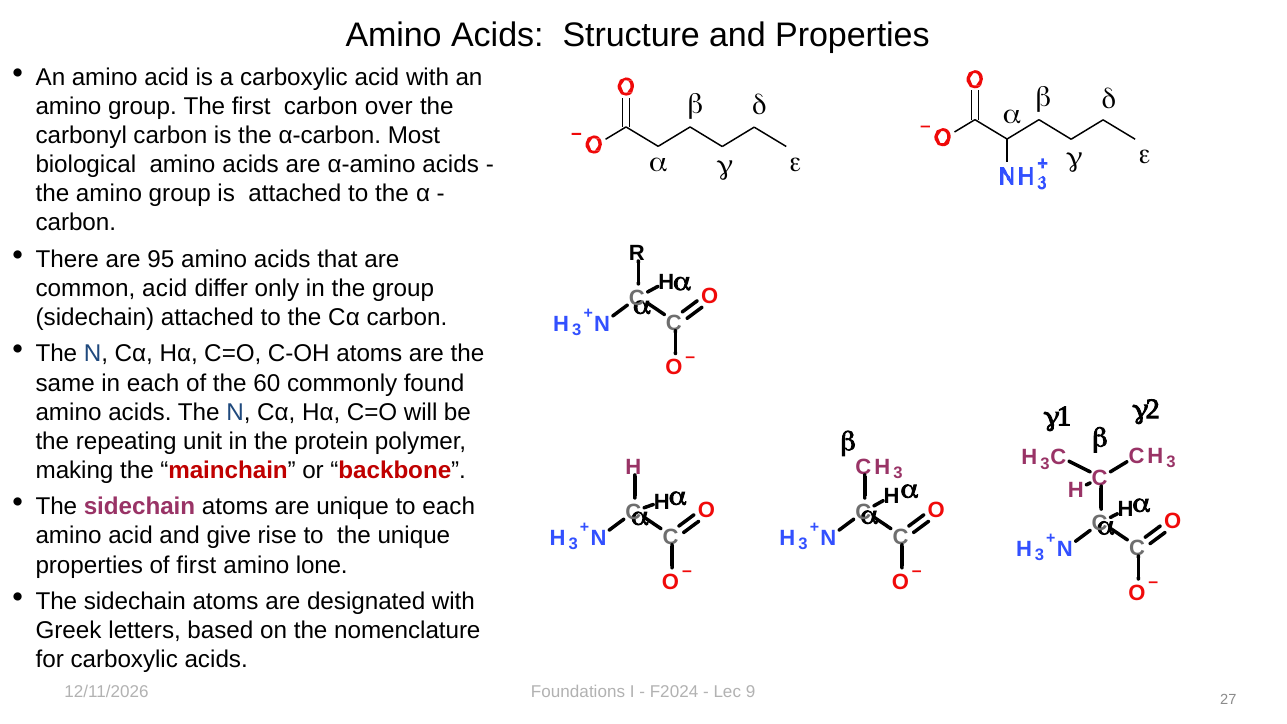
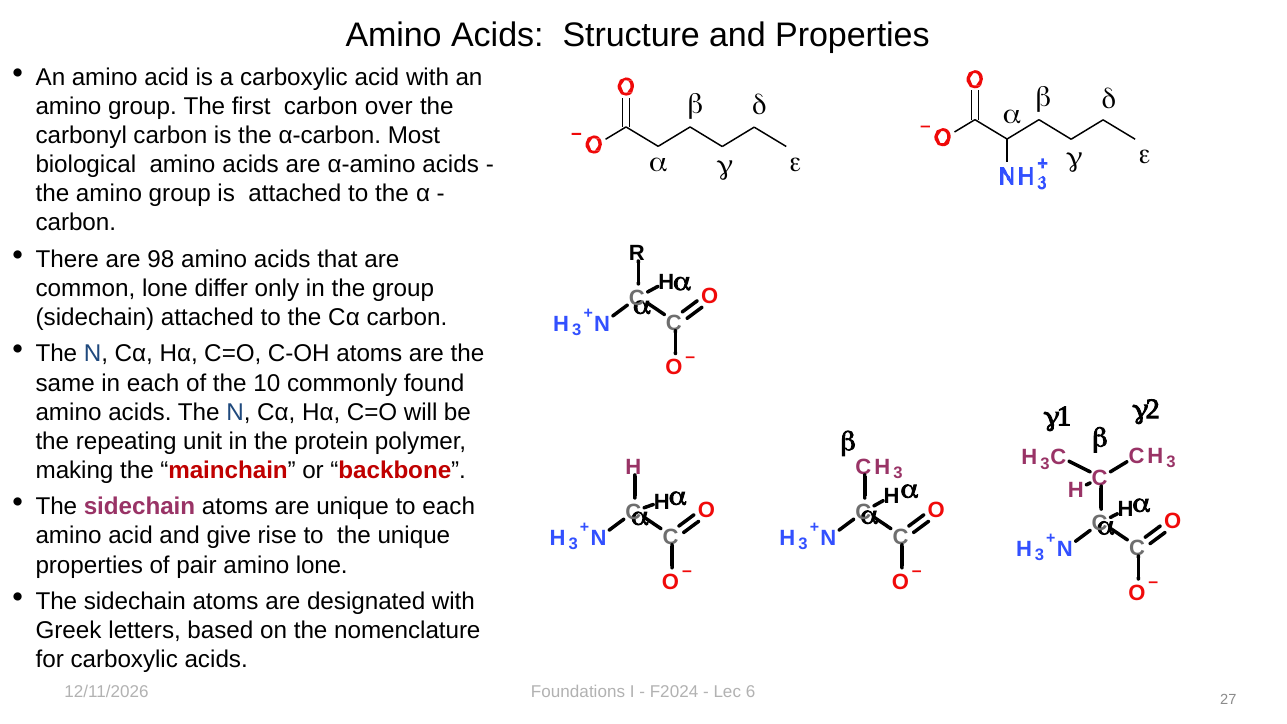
95: 95 -> 98
common acid: acid -> lone
60: 60 -> 10
of first: first -> pair
9: 9 -> 6
